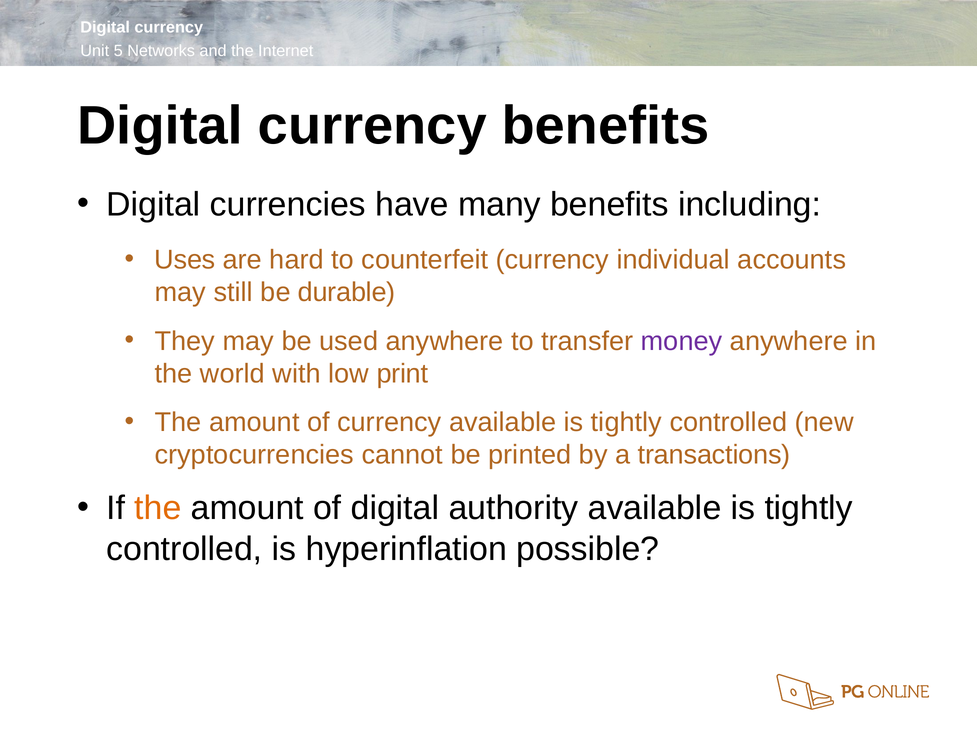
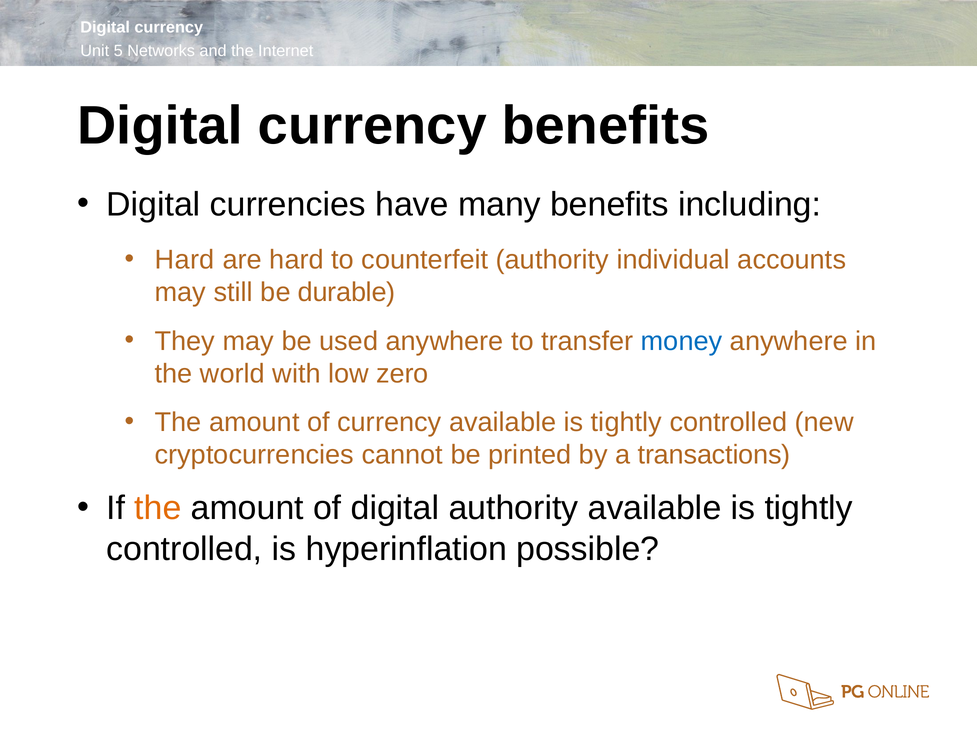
Uses at (185, 260): Uses -> Hard
counterfeit currency: currency -> authority
money colour: purple -> blue
print: print -> zero
